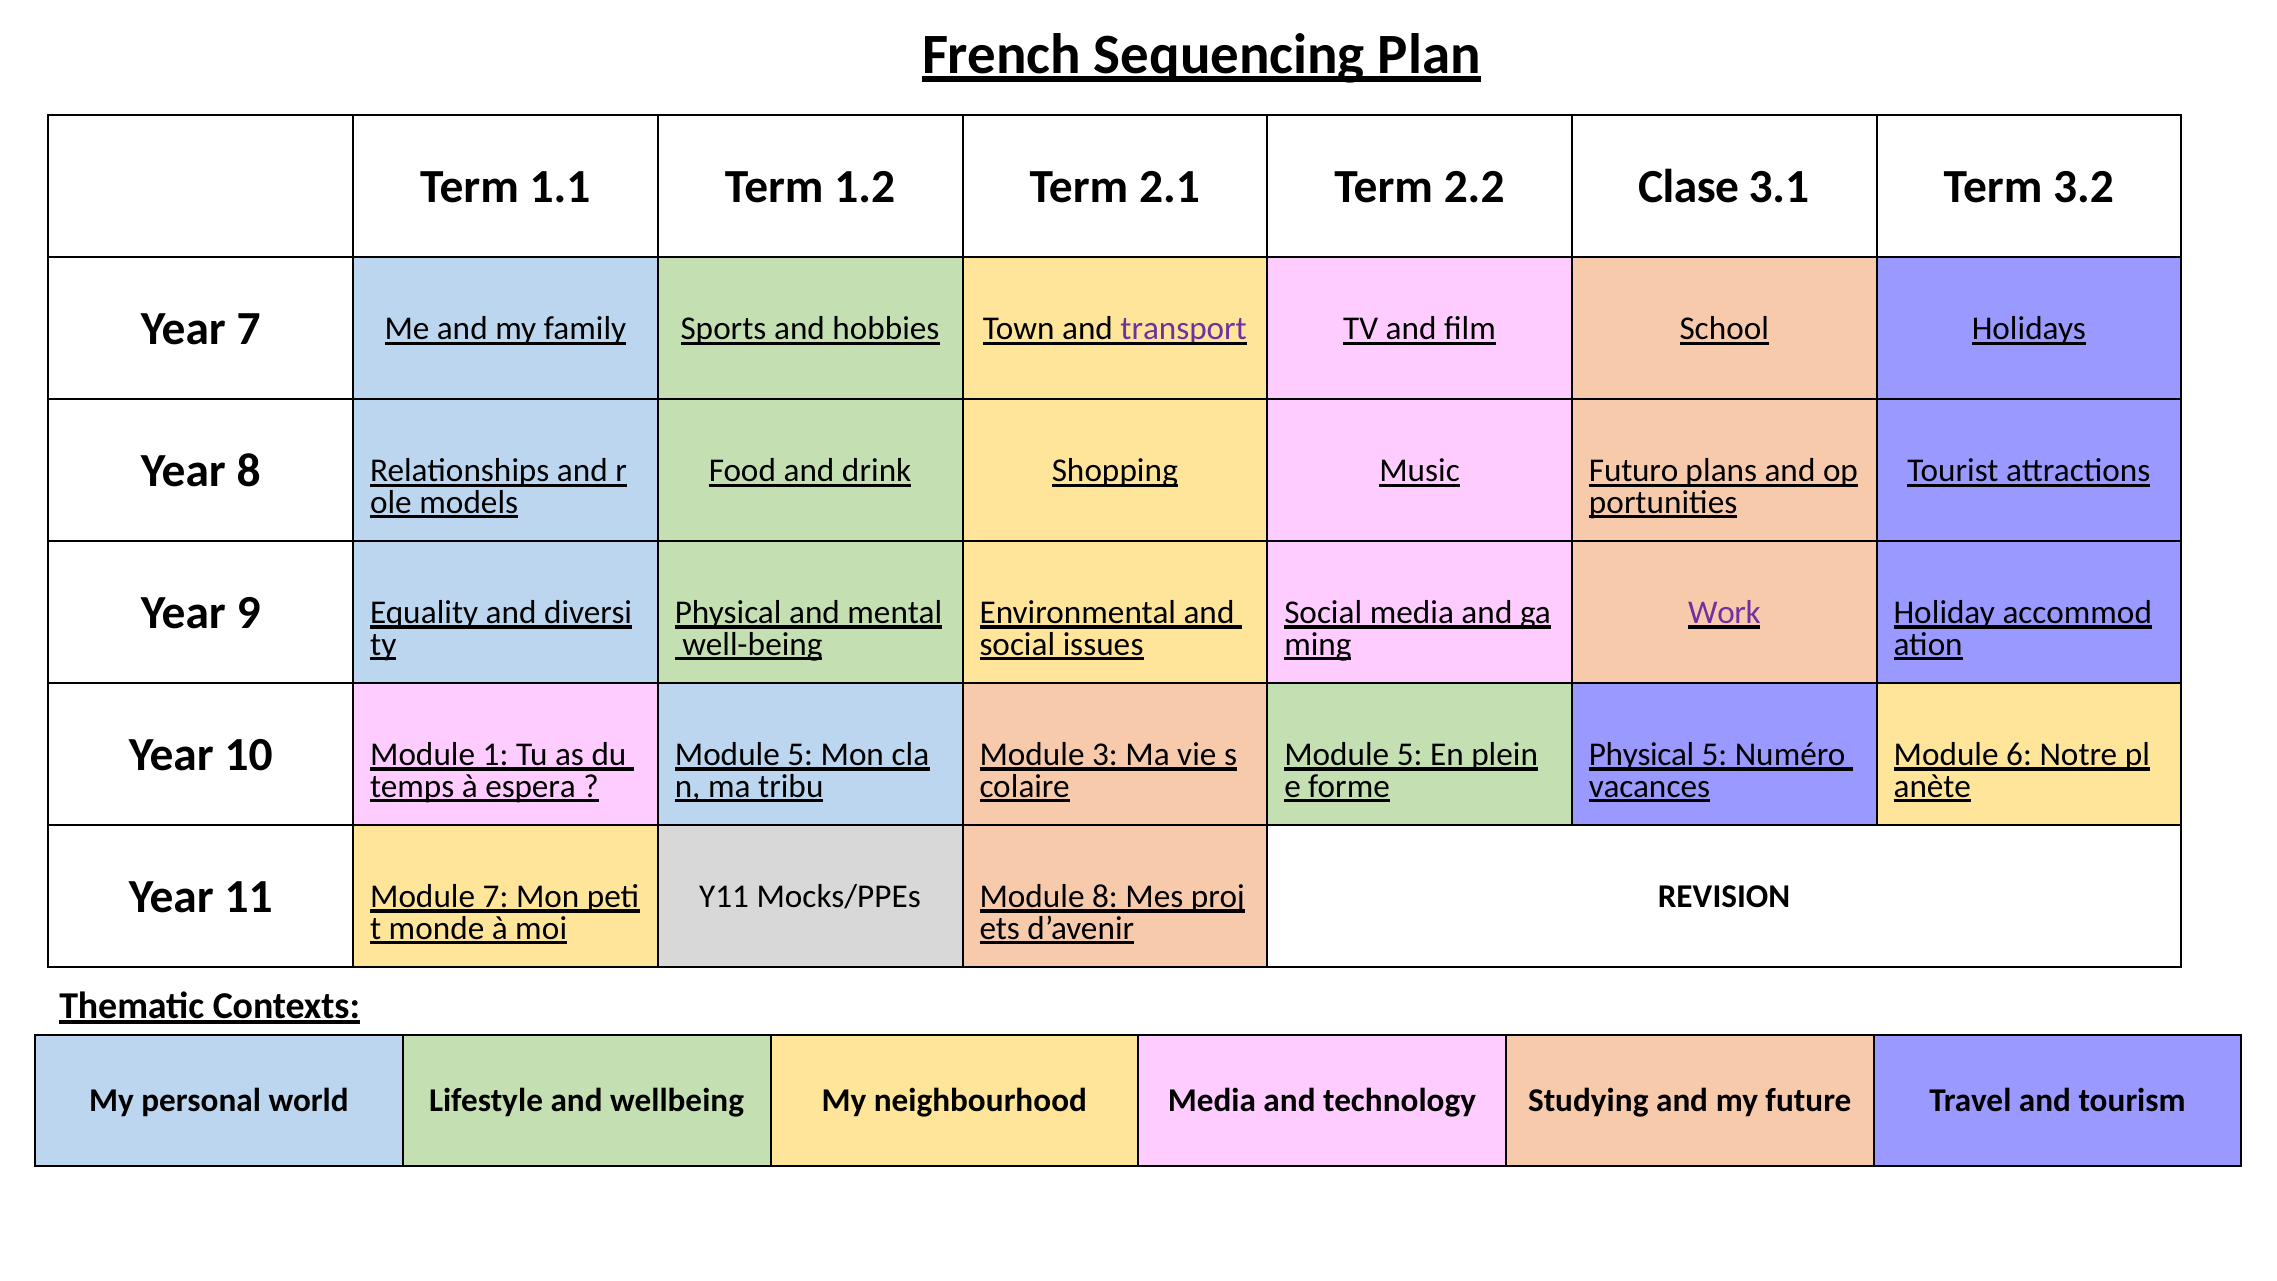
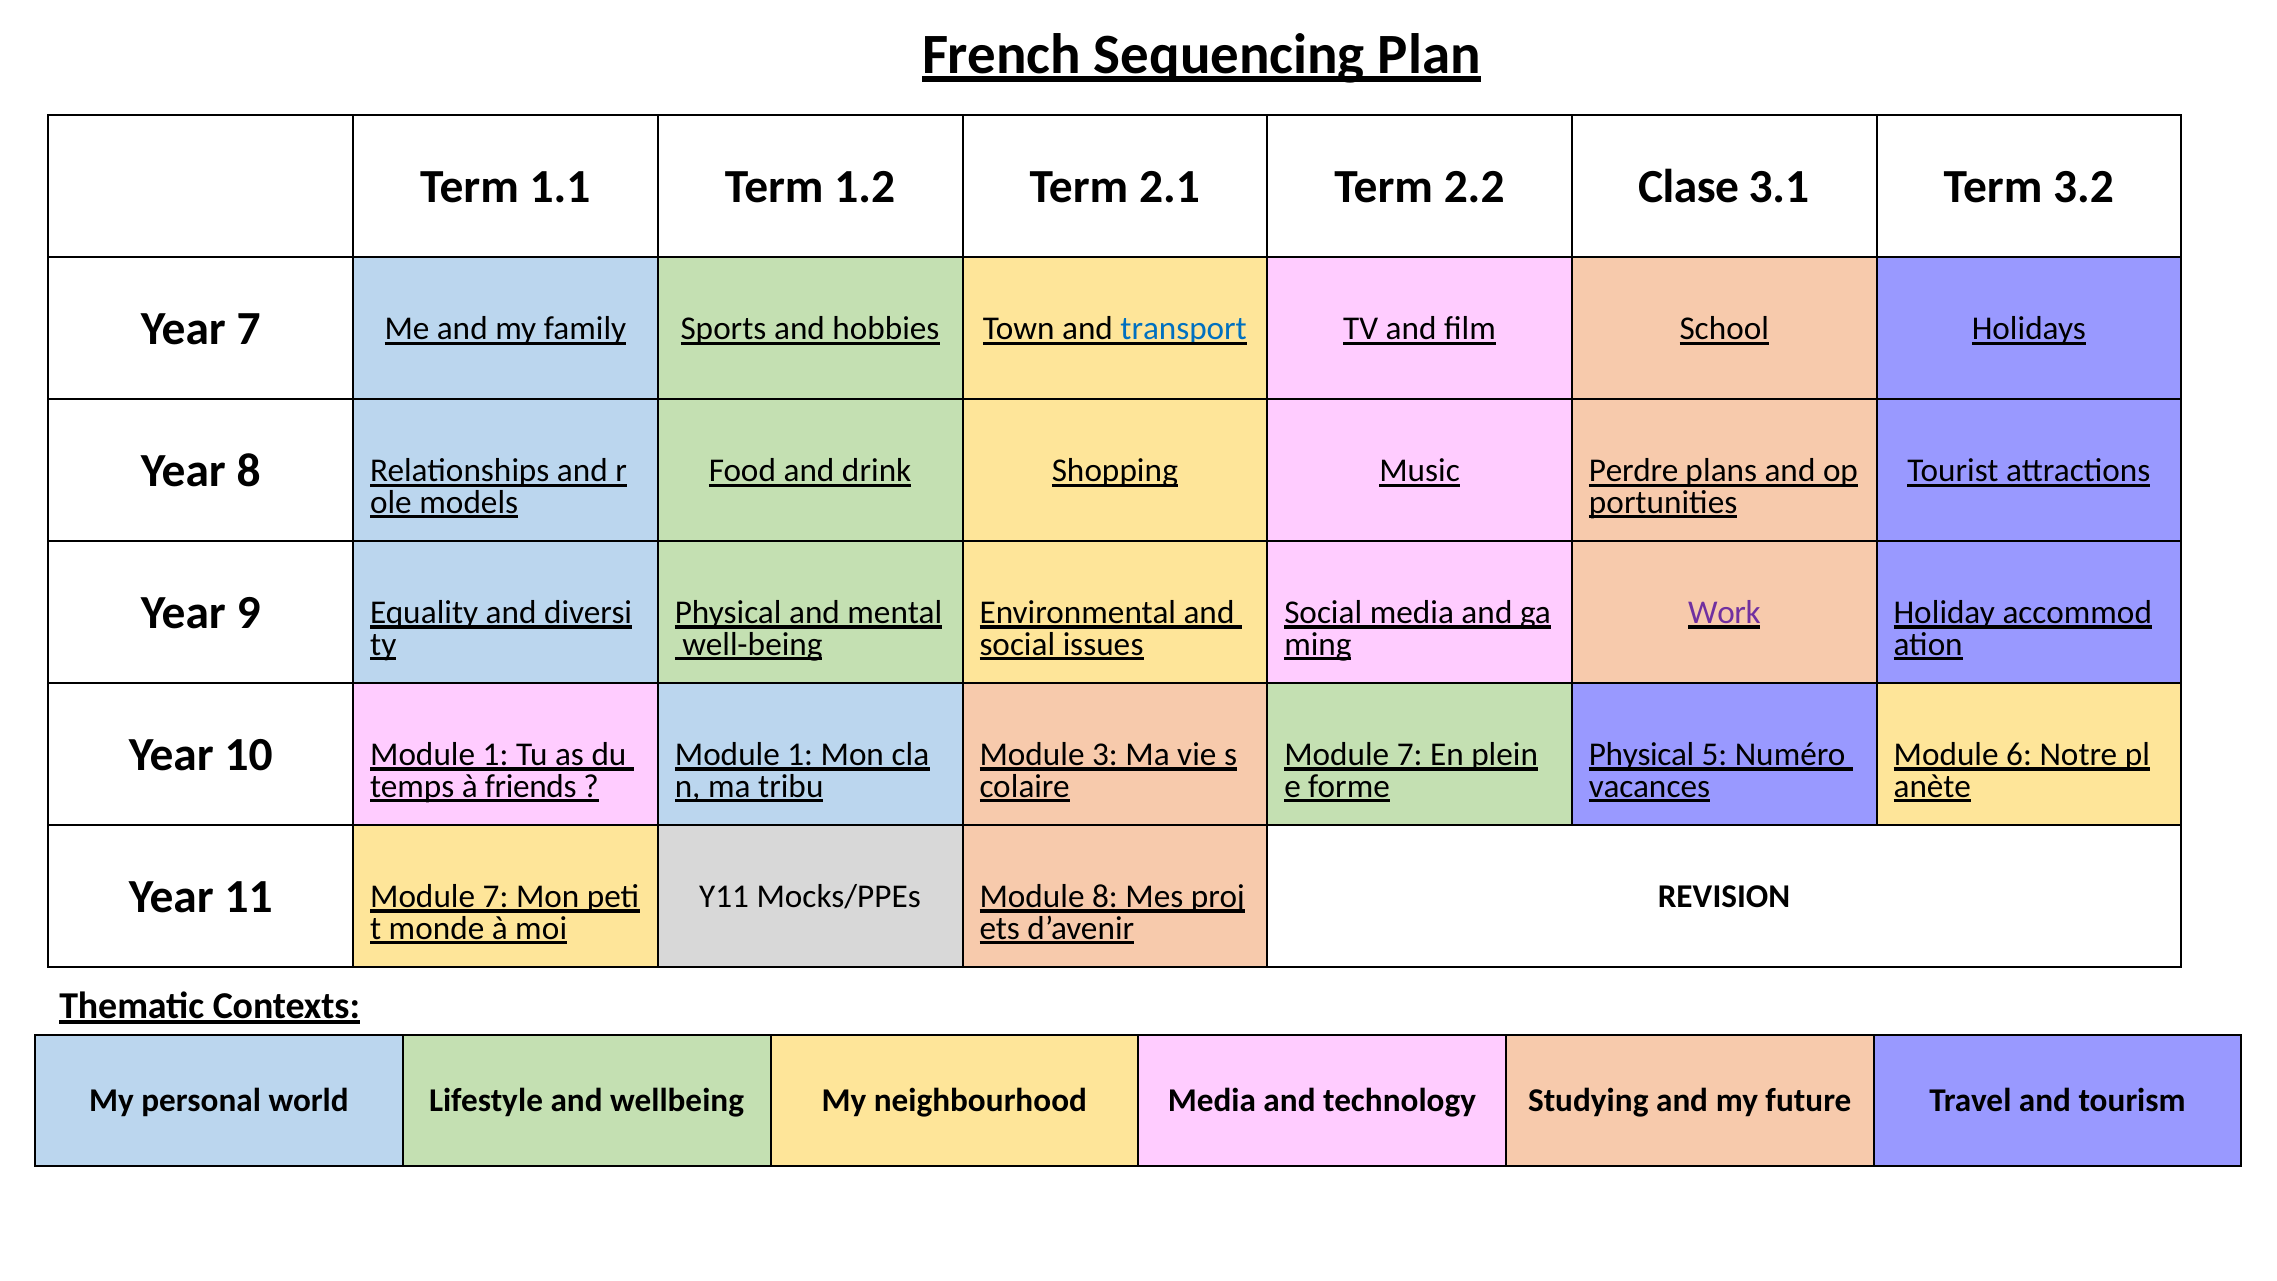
transport colour: purple -> blue
Futuro: Futuro -> Perdre
5 at (800, 754): 5 -> 1
5 at (1410, 754): 5 -> 7
espera: espera -> friends
